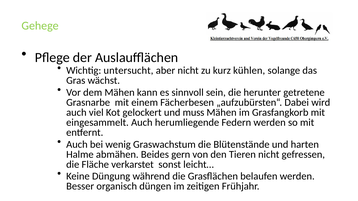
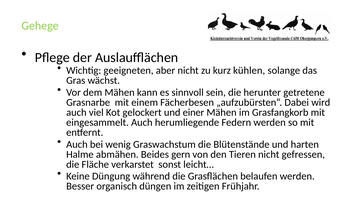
untersucht: untersucht -> geeigneten
muss: muss -> einer
